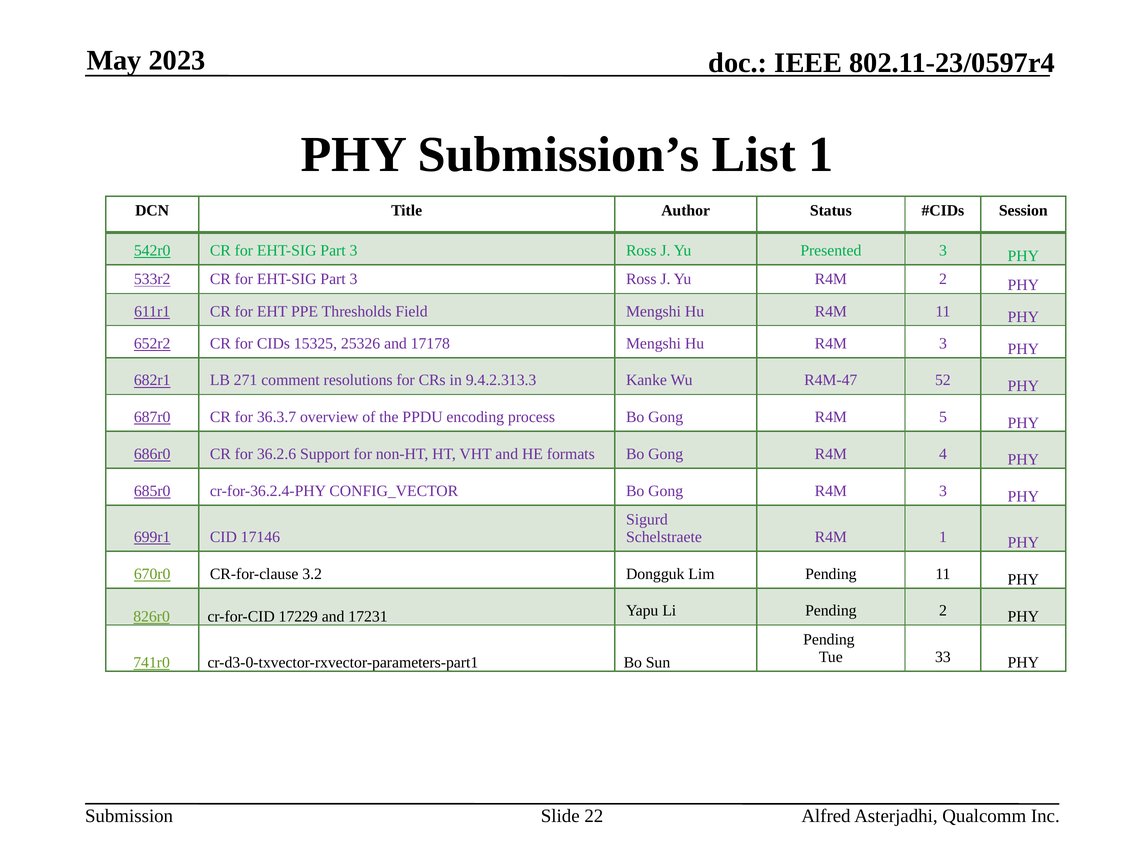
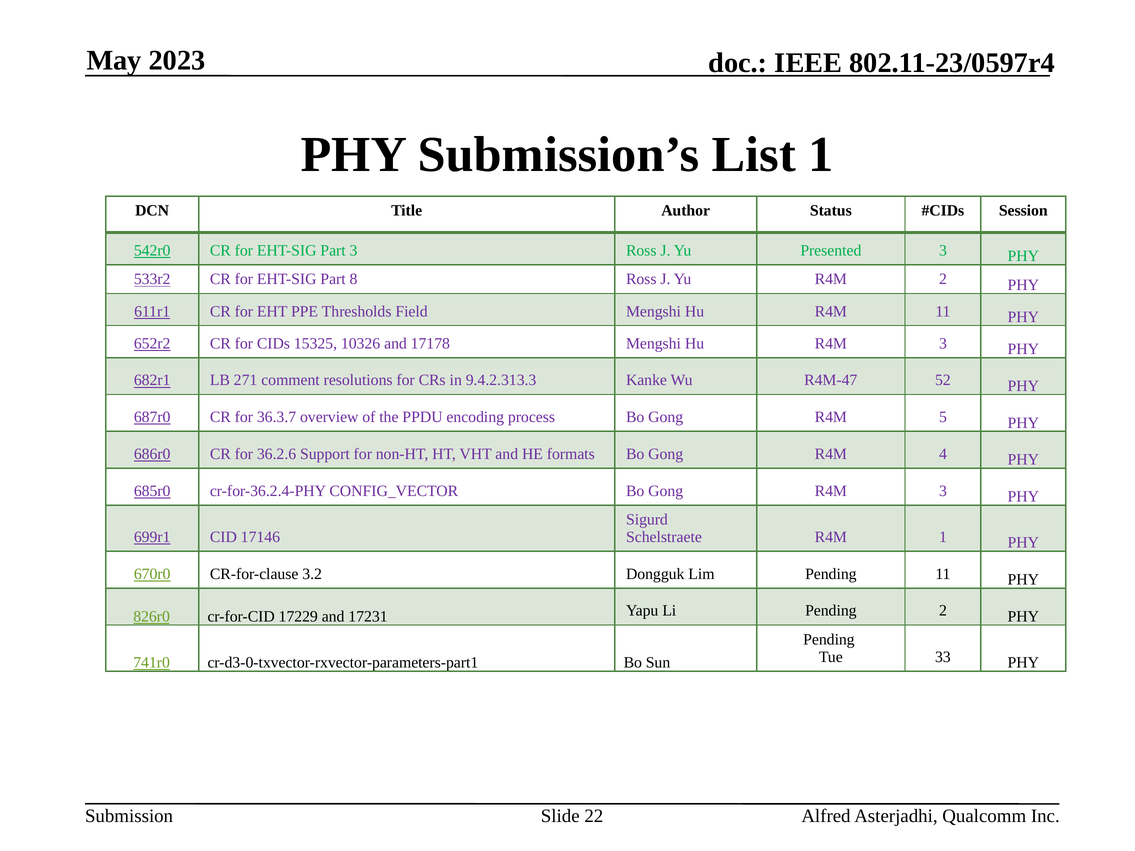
3 at (354, 279): 3 -> 8
25326: 25326 -> 10326
